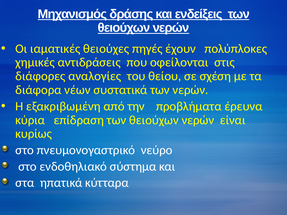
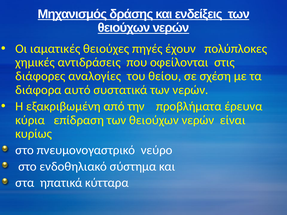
νέων: νέων -> αυτό
